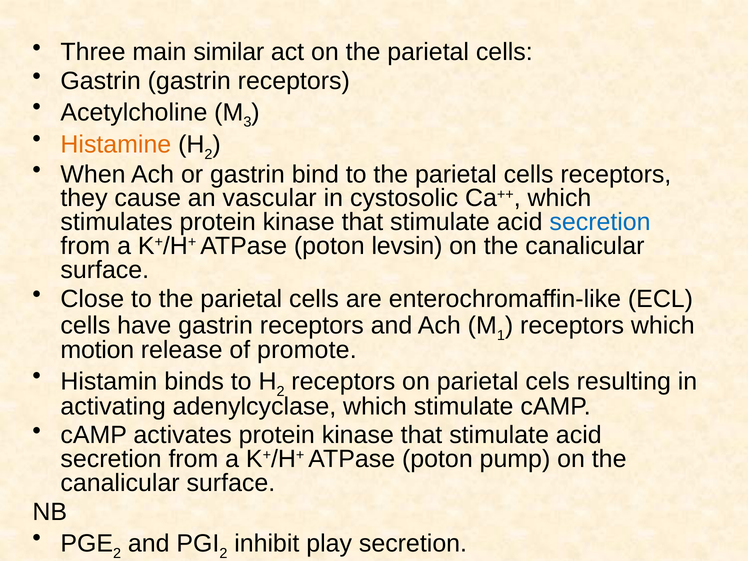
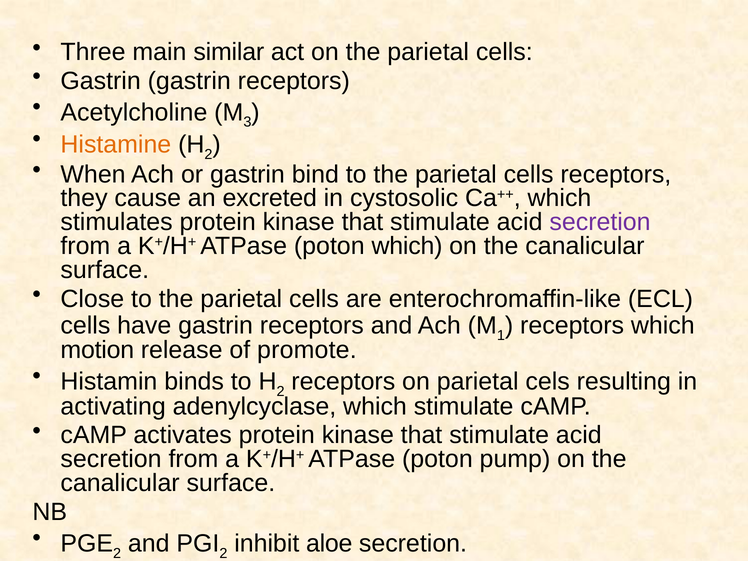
vascular: vascular -> excreted
secretion at (600, 222) colour: blue -> purple
poton levsin: levsin -> which
play: play -> aloe
